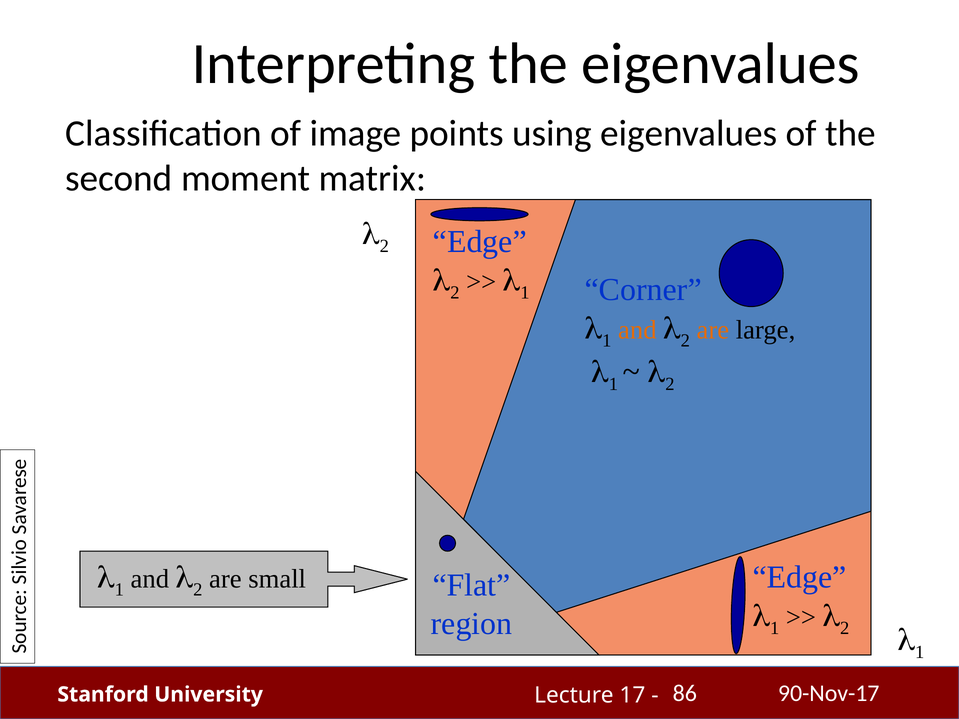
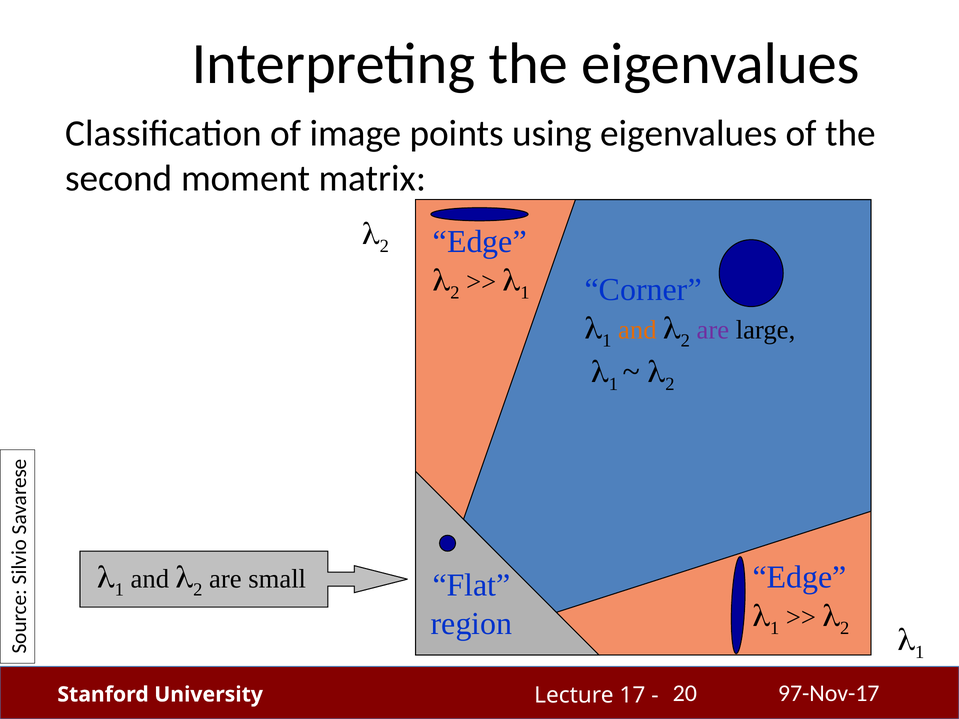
are at (713, 330) colour: orange -> purple
90-Nov-17: 90-Nov-17 -> 97-Nov-17
86: 86 -> 20
